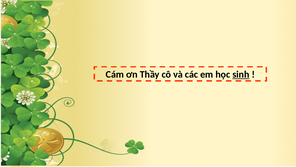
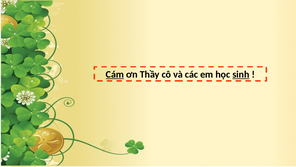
Cám underline: none -> present
